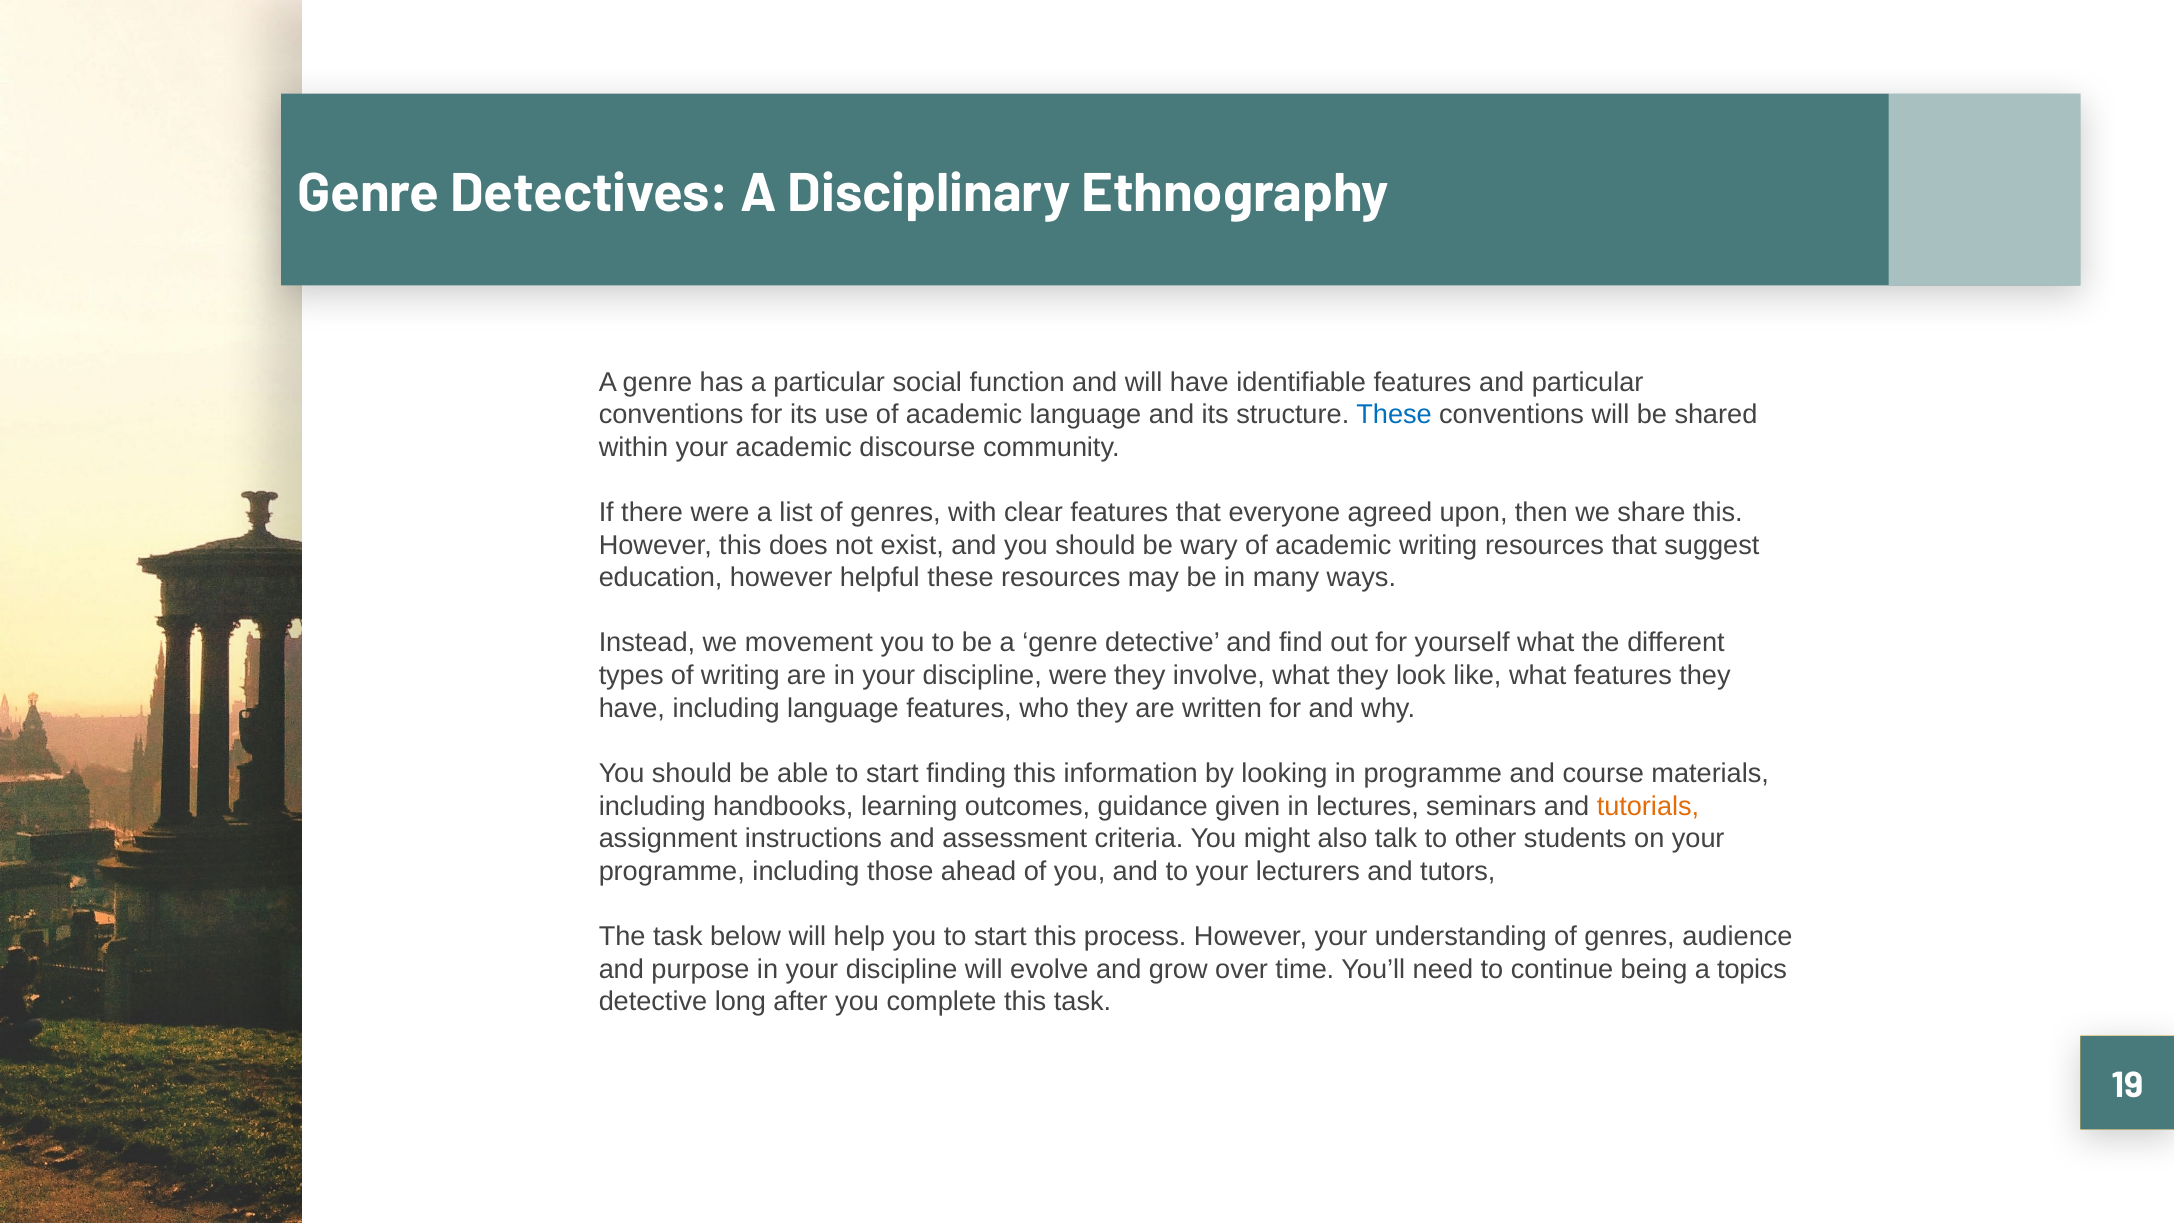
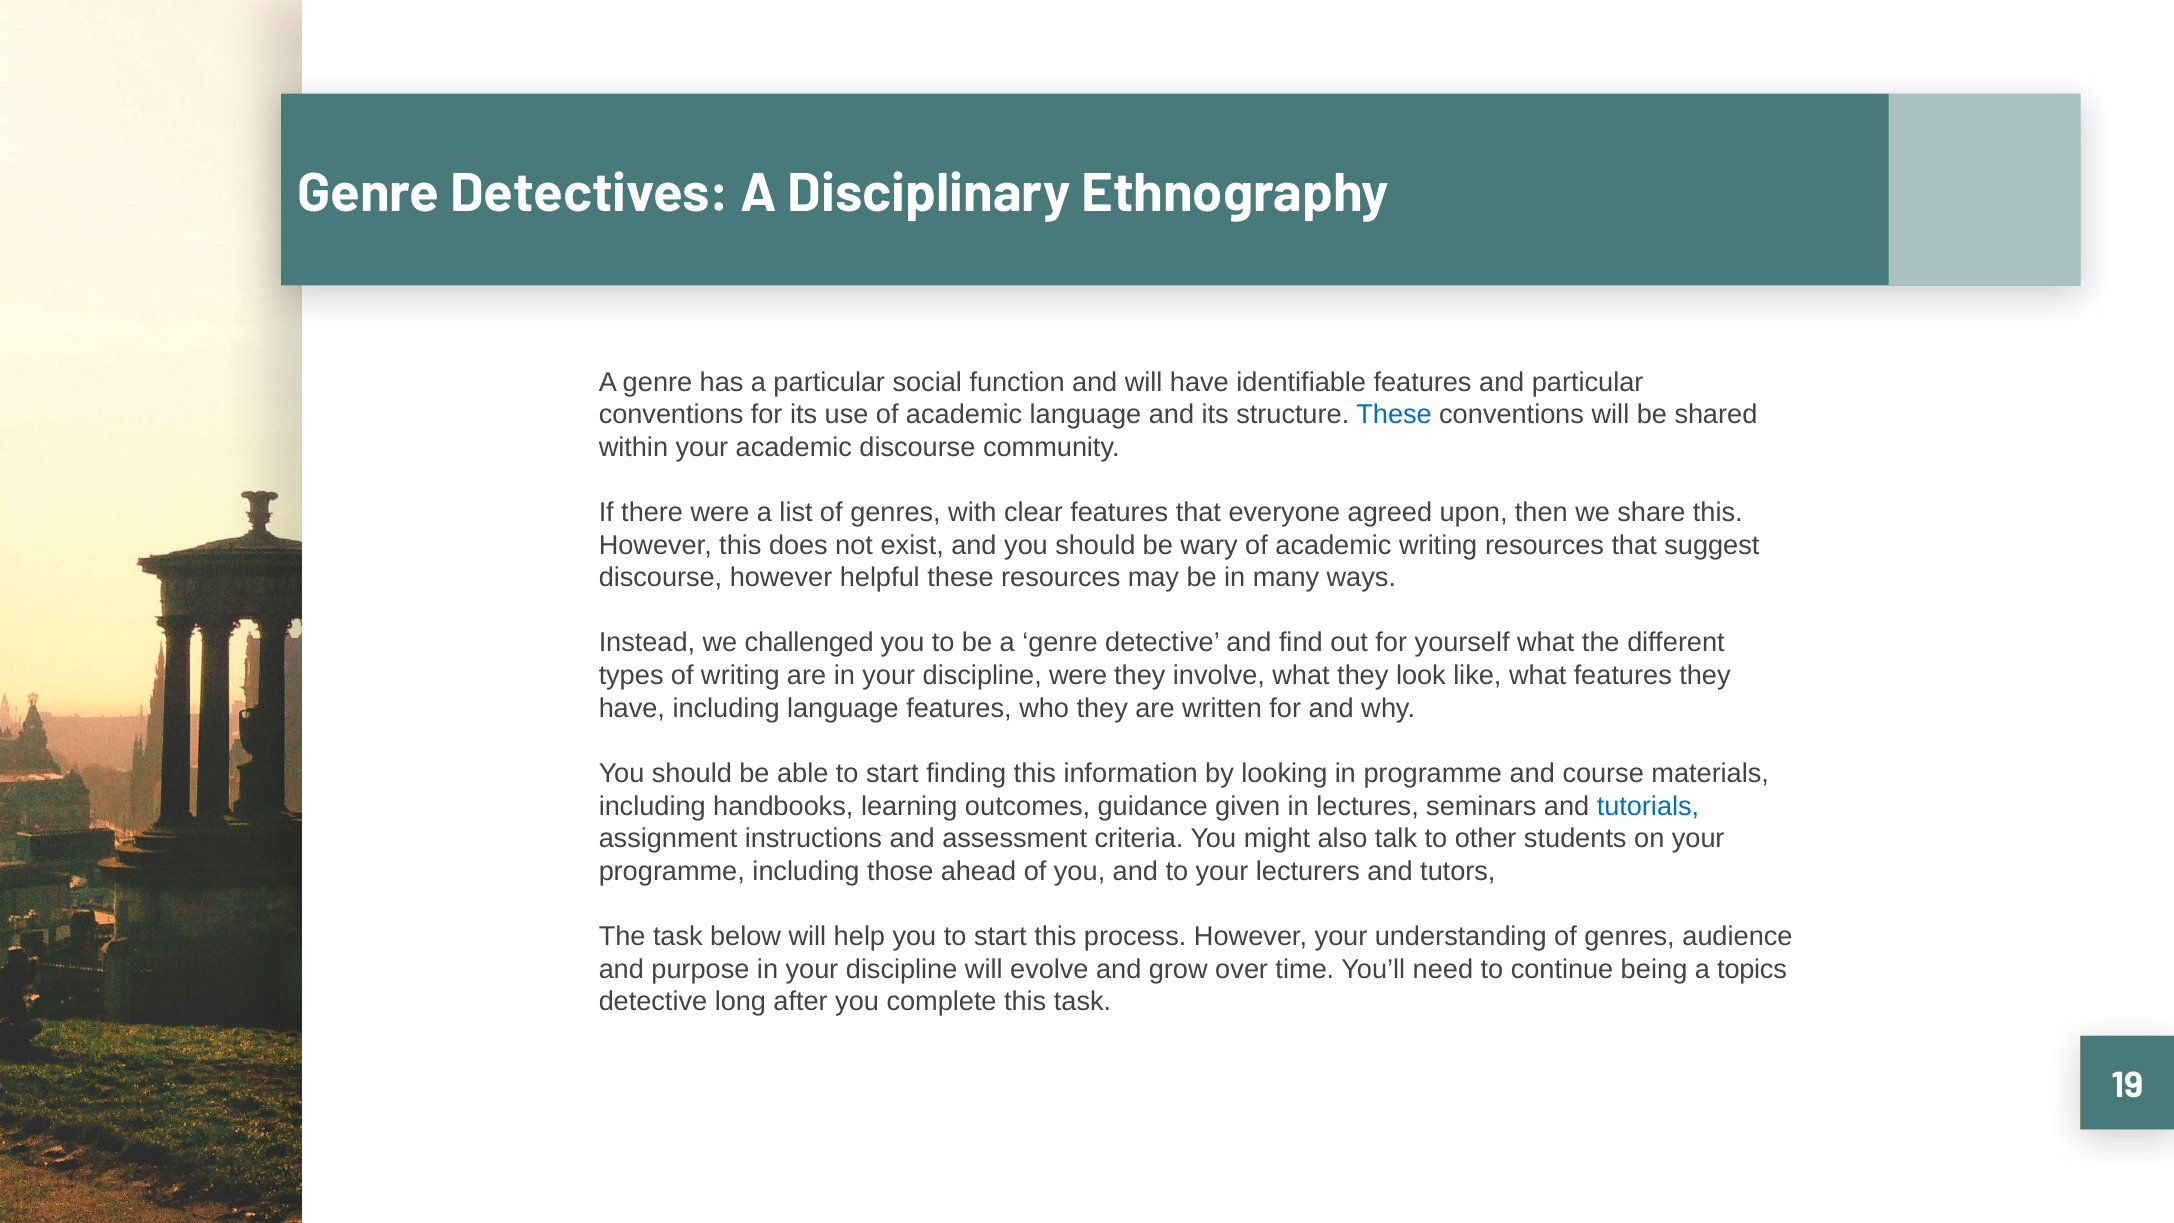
education at (661, 578): education -> discourse
movement: movement -> challenged
tutorials colour: orange -> blue
